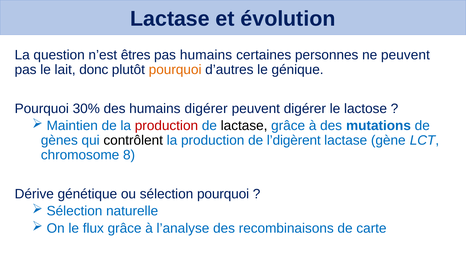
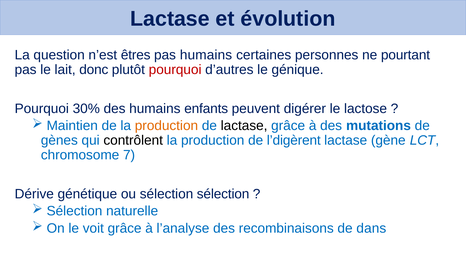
ne peuvent: peuvent -> pourtant
pourquoi at (175, 70) colour: orange -> red
humains digérer: digérer -> enfants
production at (166, 126) colour: red -> orange
8: 8 -> 7
sélection pourquoi: pourquoi -> sélection
flux: flux -> voit
carte: carte -> dans
